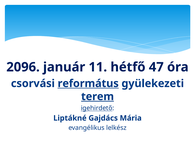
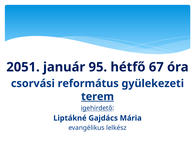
2096: 2096 -> 2051
11: 11 -> 95
47: 47 -> 67
református underline: present -> none
